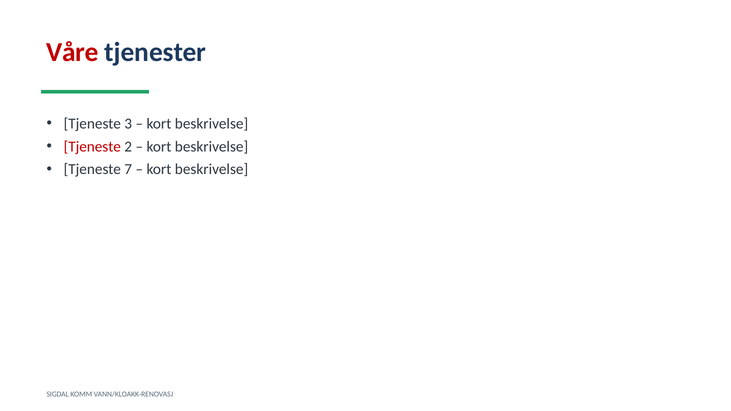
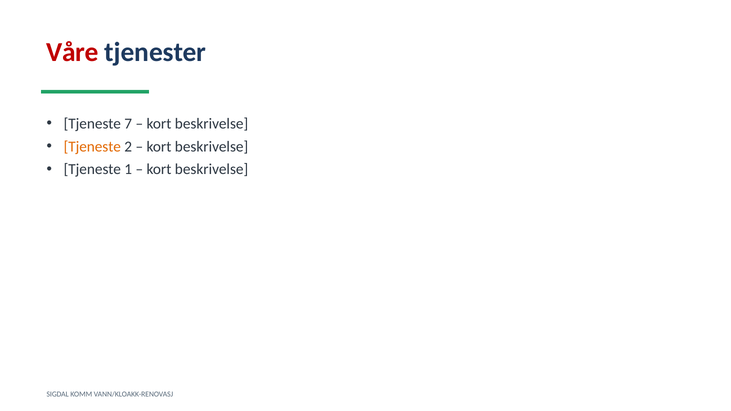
3: 3 -> 7
Tjeneste at (92, 147) colour: red -> orange
7: 7 -> 1
